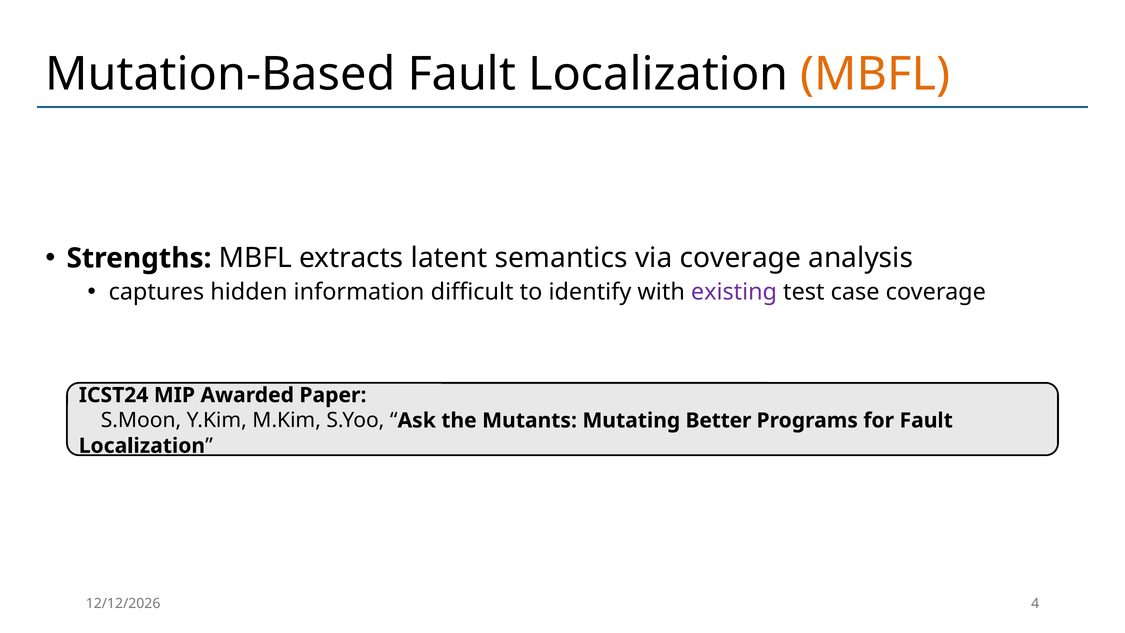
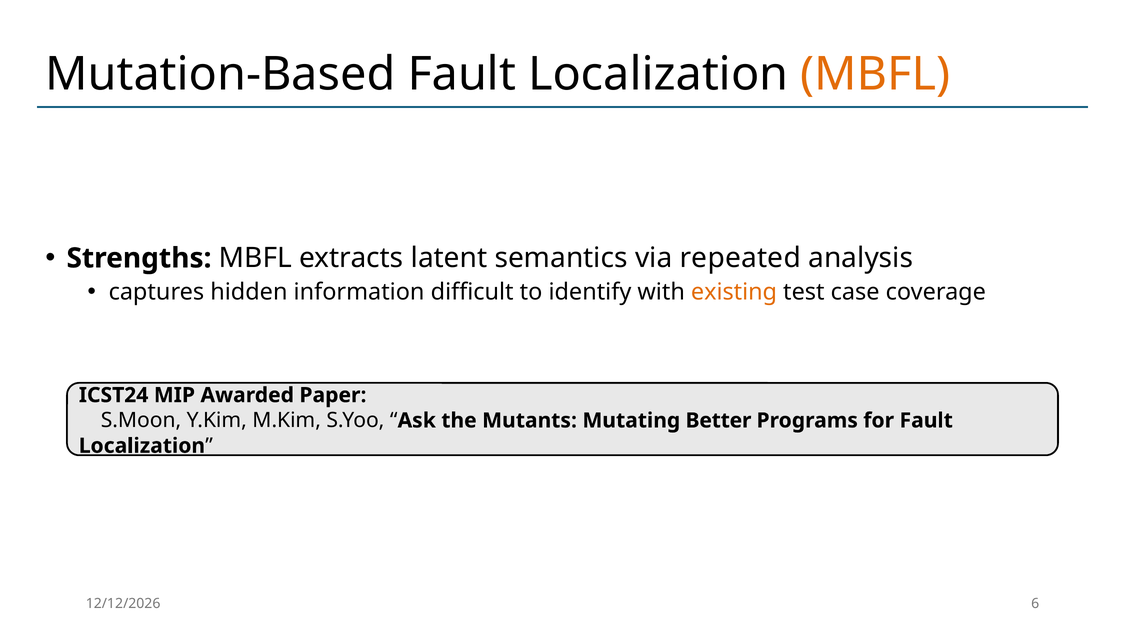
via coverage: coverage -> repeated
existing colour: purple -> orange
4: 4 -> 6
